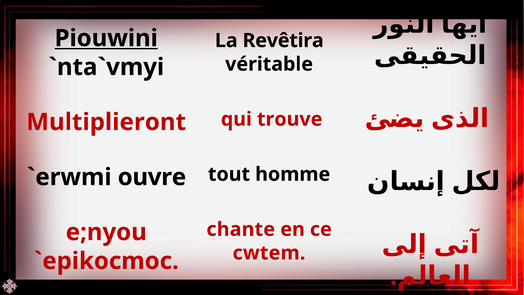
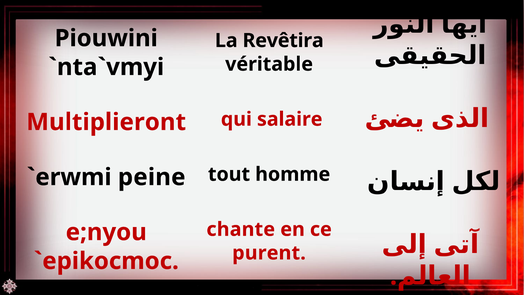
Piouwini underline: present -> none
trouve: trouve -> salaire
ouvre: ouvre -> peine
cwtem: cwtem -> purent
